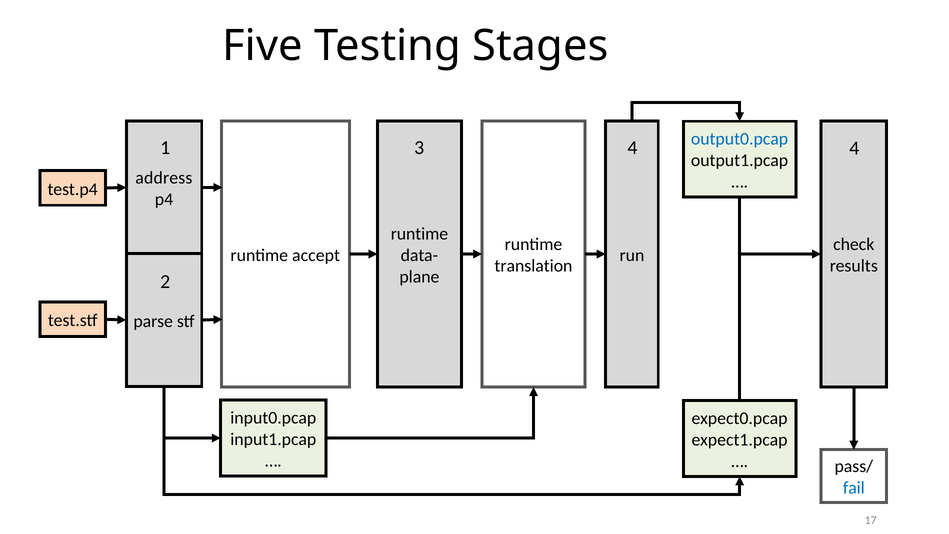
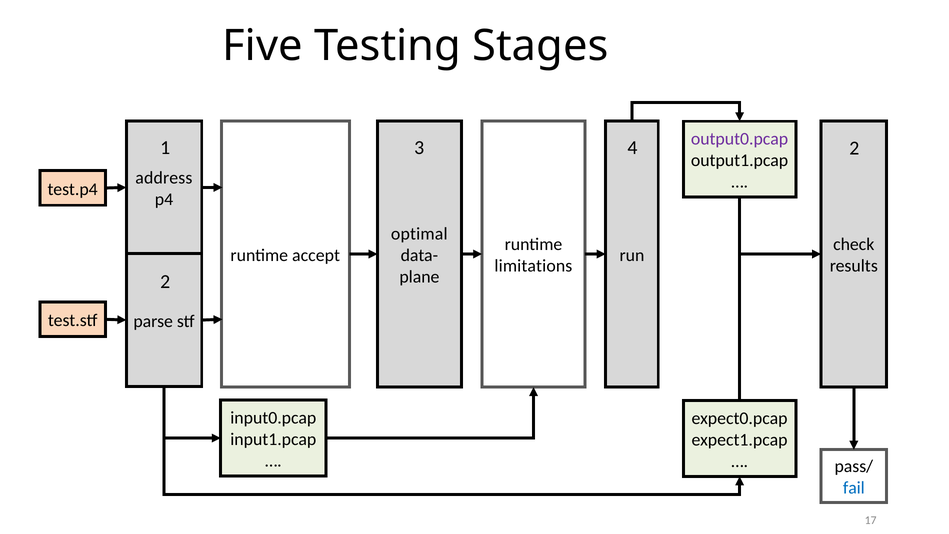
output0.pcap colour: blue -> purple
1 4: 4 -> 2
runtime at (419, 234): runtime -> optimal
translation: translation -> limitations
